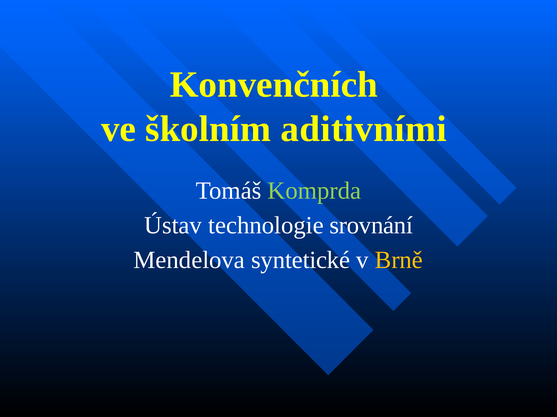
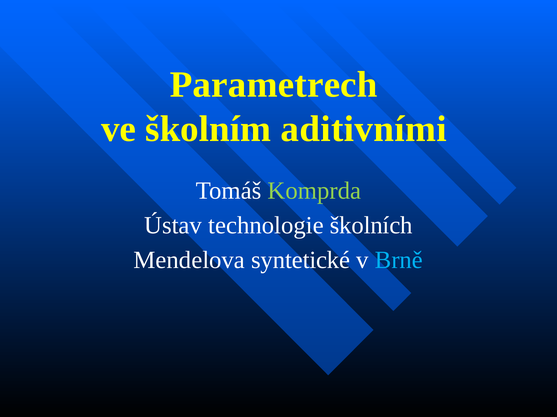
Konvenčních: Konvenčních -> Parametrech
srovnání: srovnání -> školních
Brně colour: yellow -> light blue
